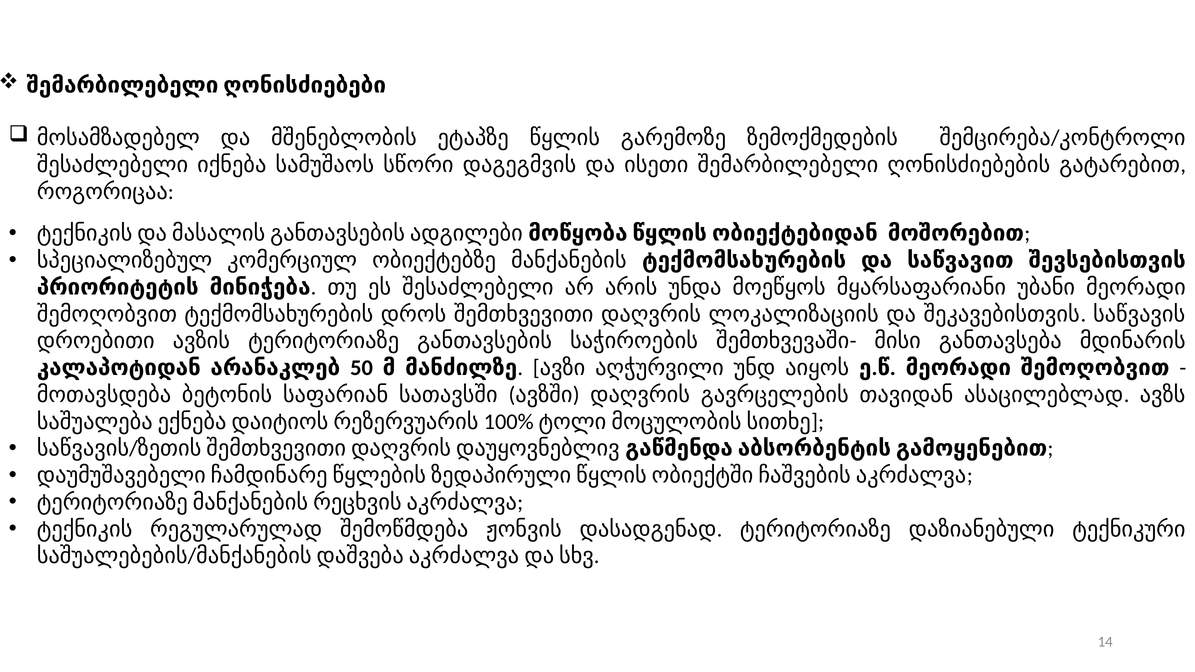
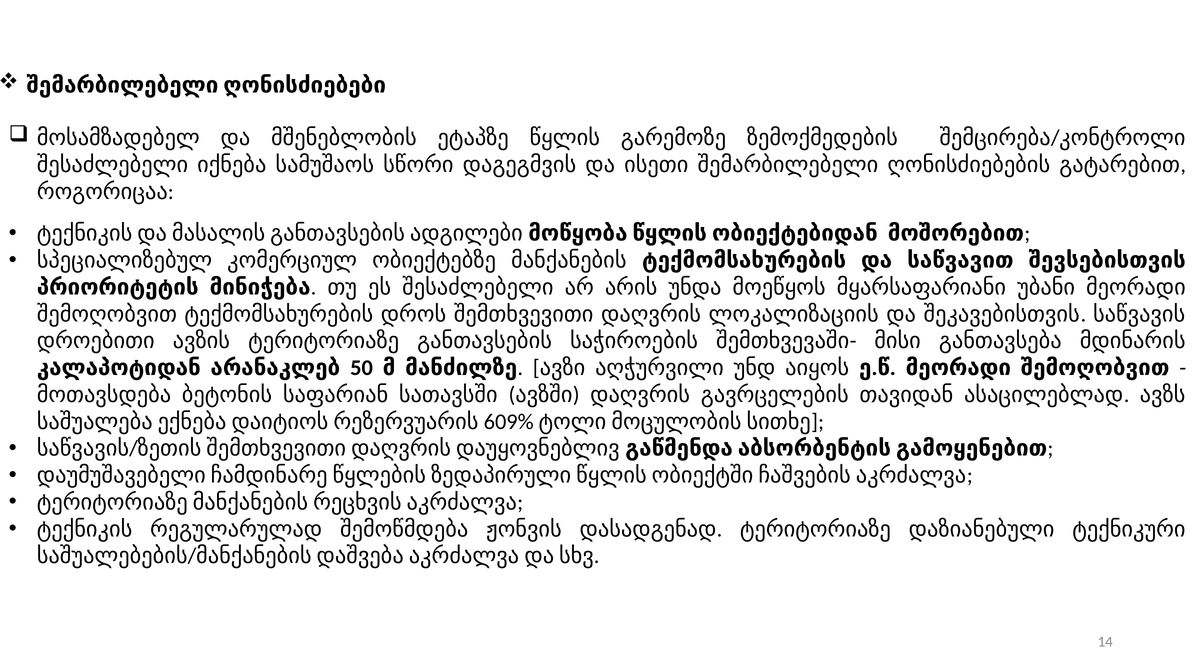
100%: 100% -> 609%
